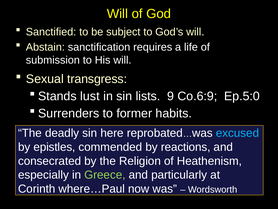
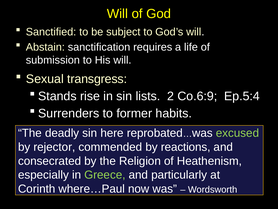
lust: lust -> rise
9: 9 -> 2
Ep.5:0: Ep.5:0 -> Ep.5:4
excused colour: light blue -> light green
epistles: epistles -> rejector
